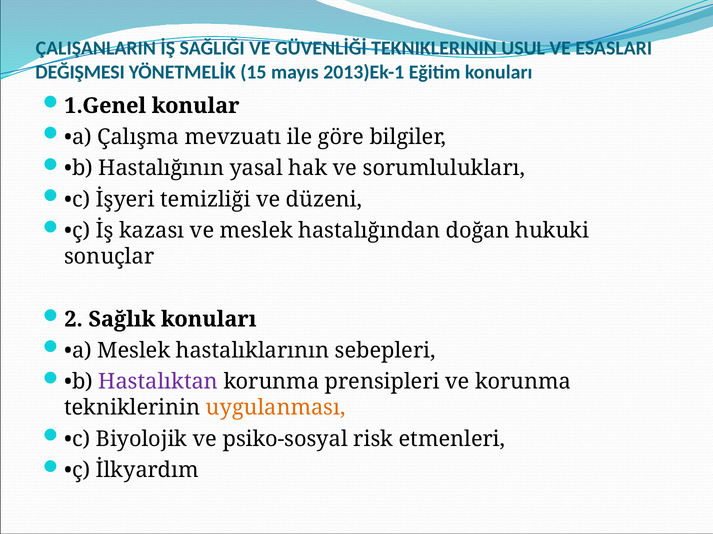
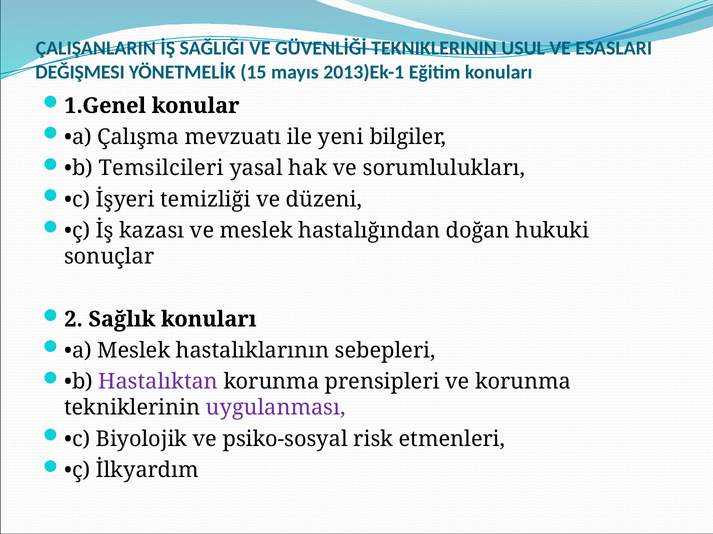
göre: göre -> yeni
Hastalığının: Hastalığının -> Temsilcileri
uygulanması colour: orange -> purple
